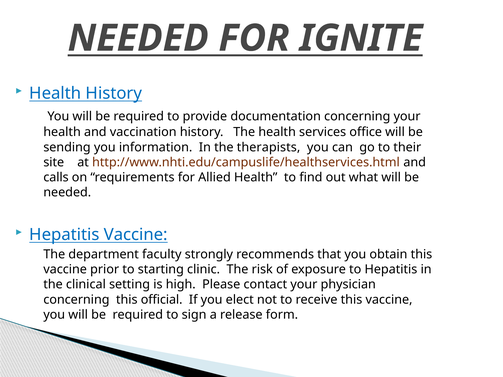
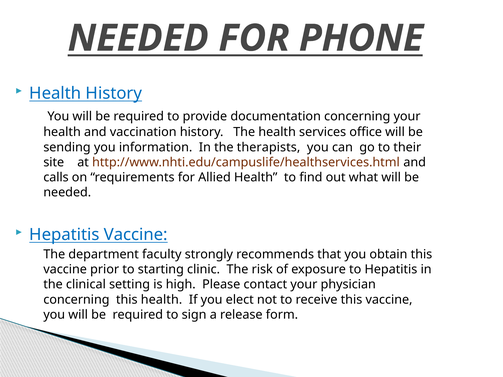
IGNITE: IGNITE -> PHONE
this official: official -> health
